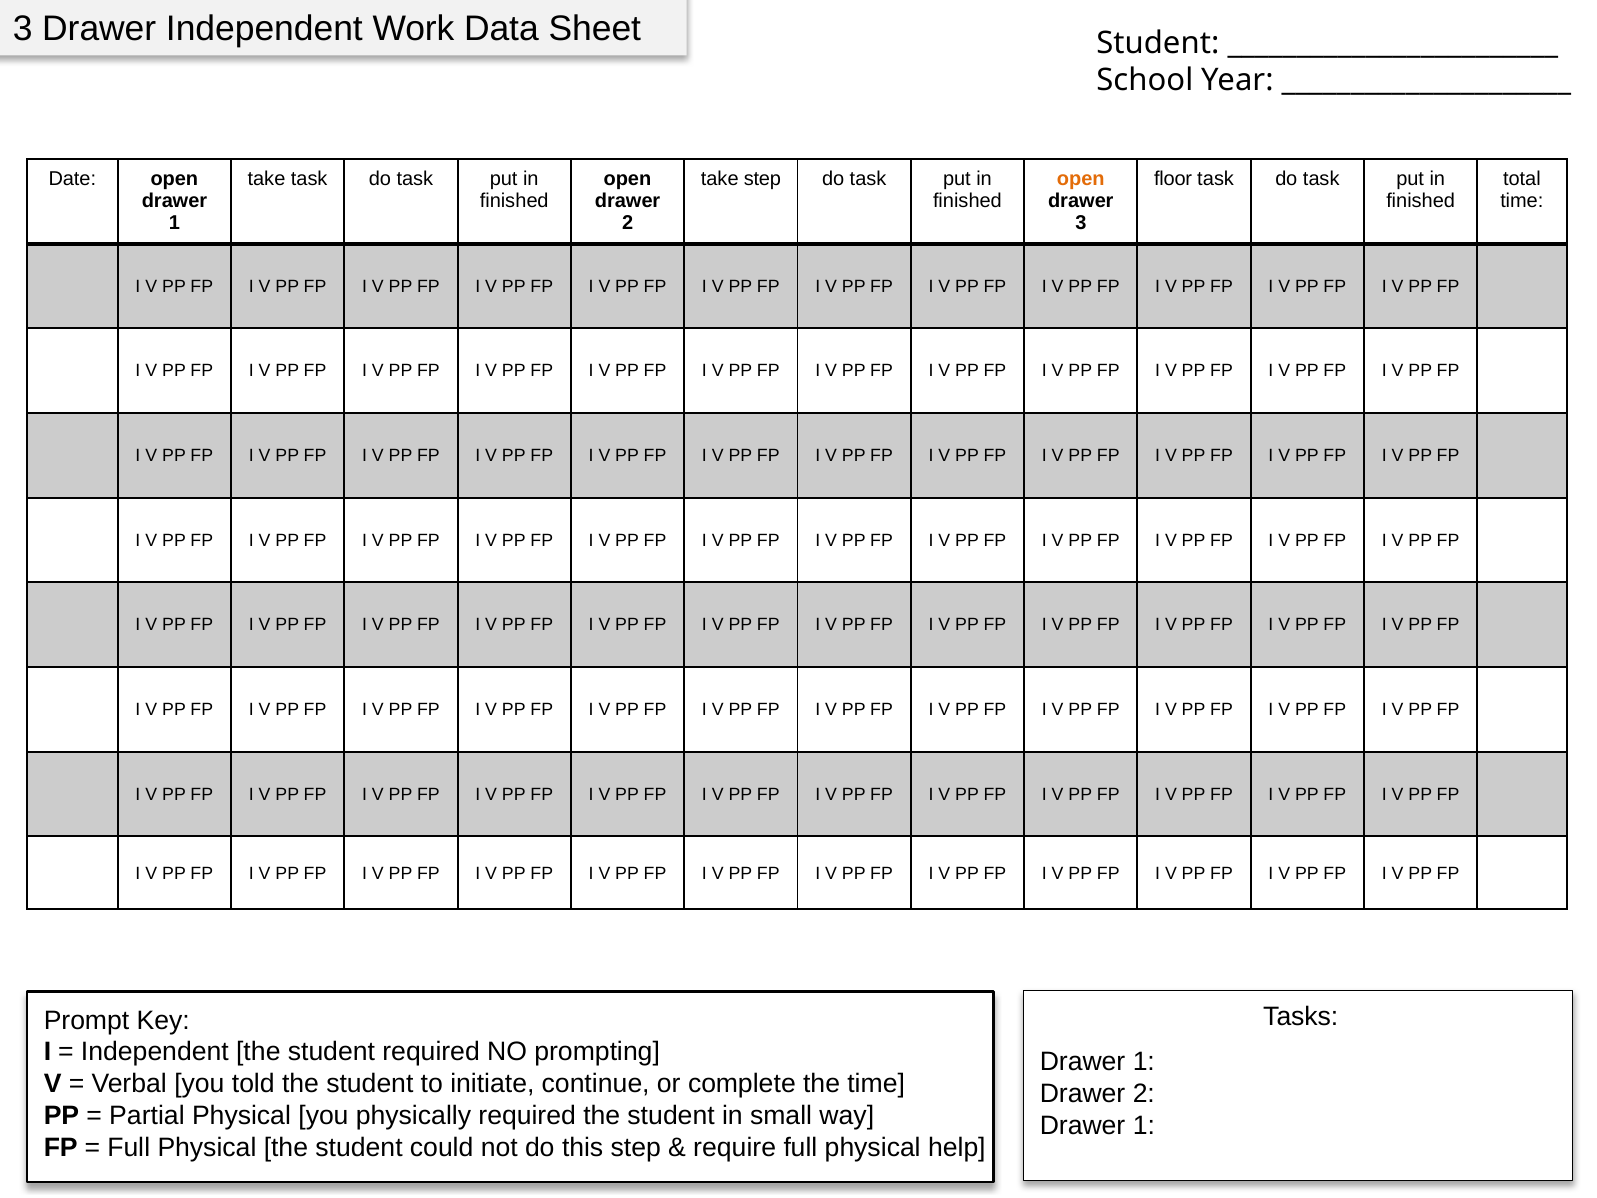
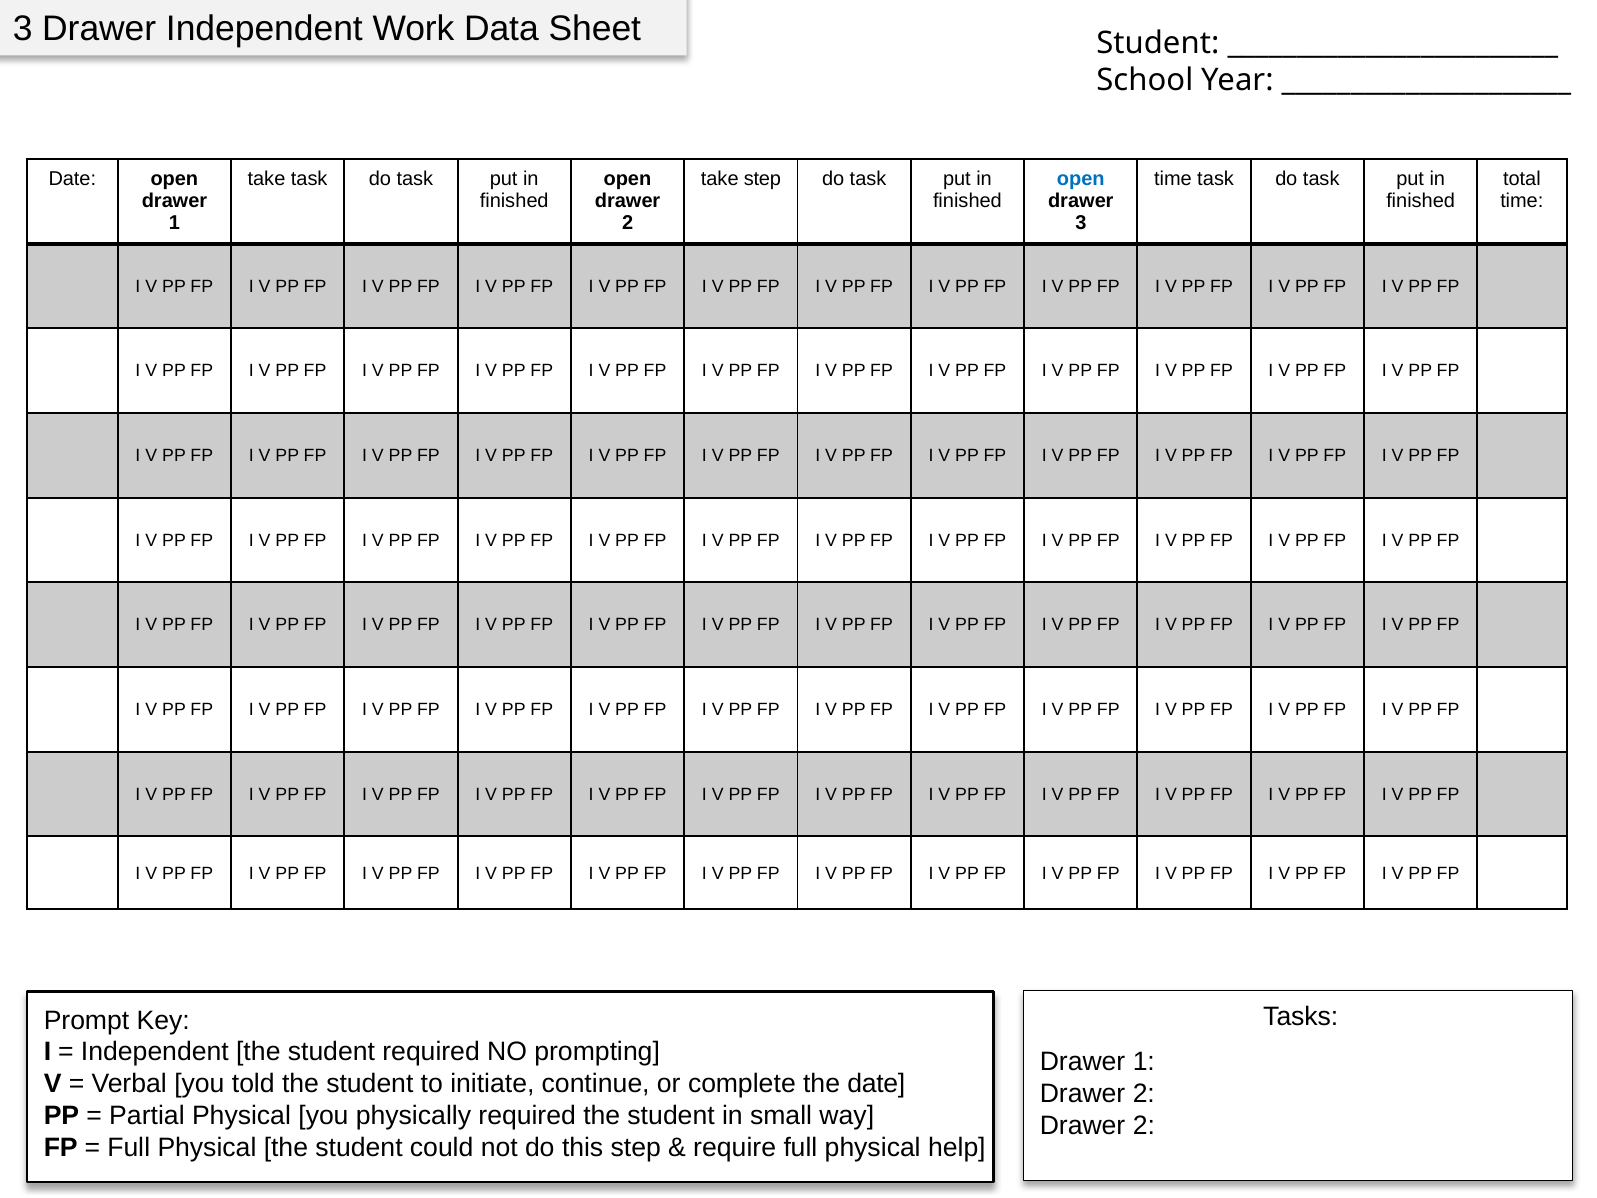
open at (1081, 179) colour: orange -> blue
floor at (1173, 179): floor -> time
the time: time -> date
1 at (1144, 1125): 1 -> 2
